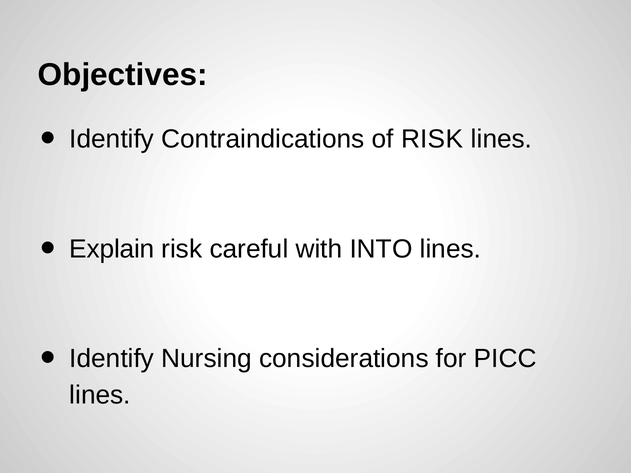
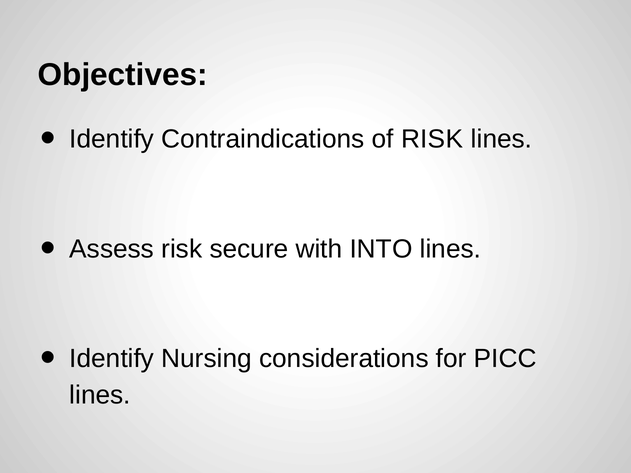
Explain: Explain -> Assess
careful: careful -> secure
